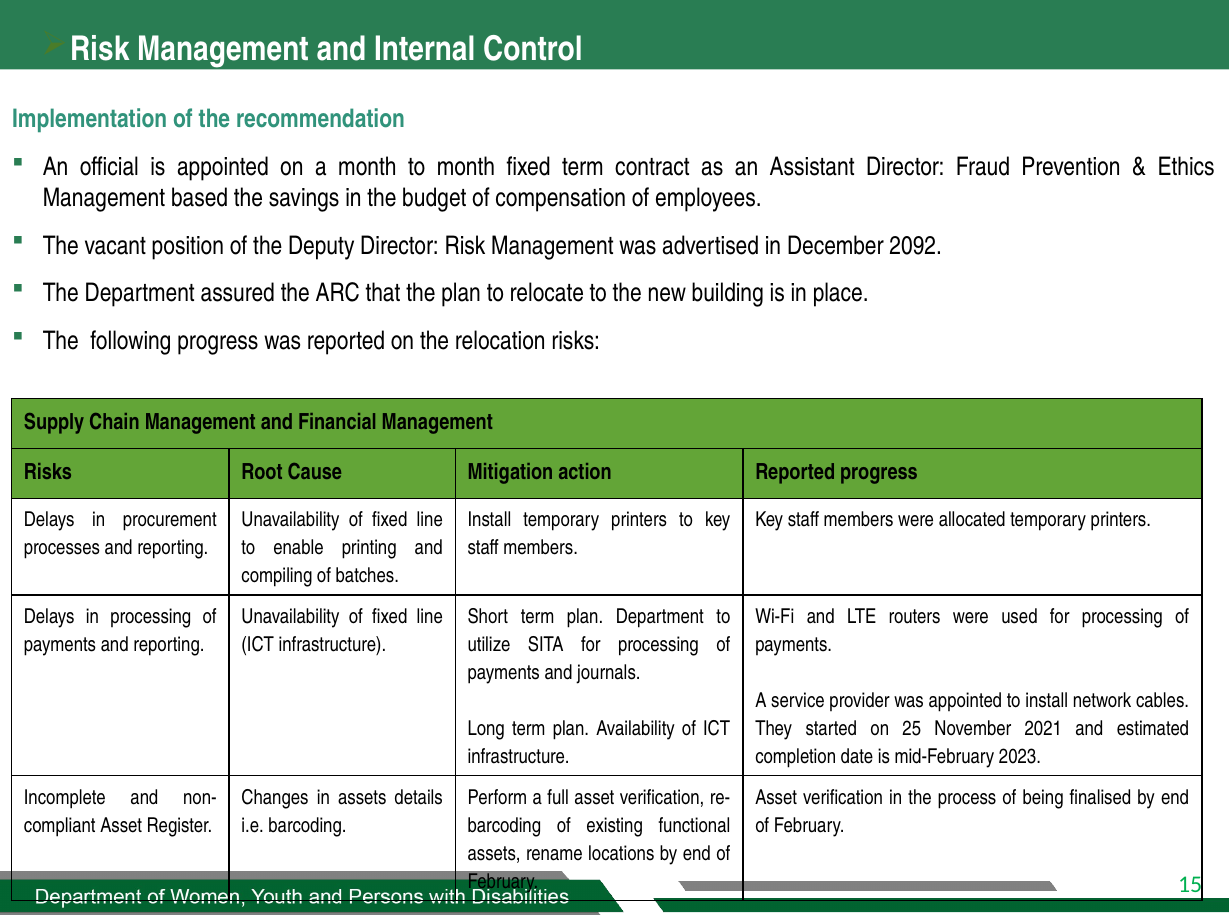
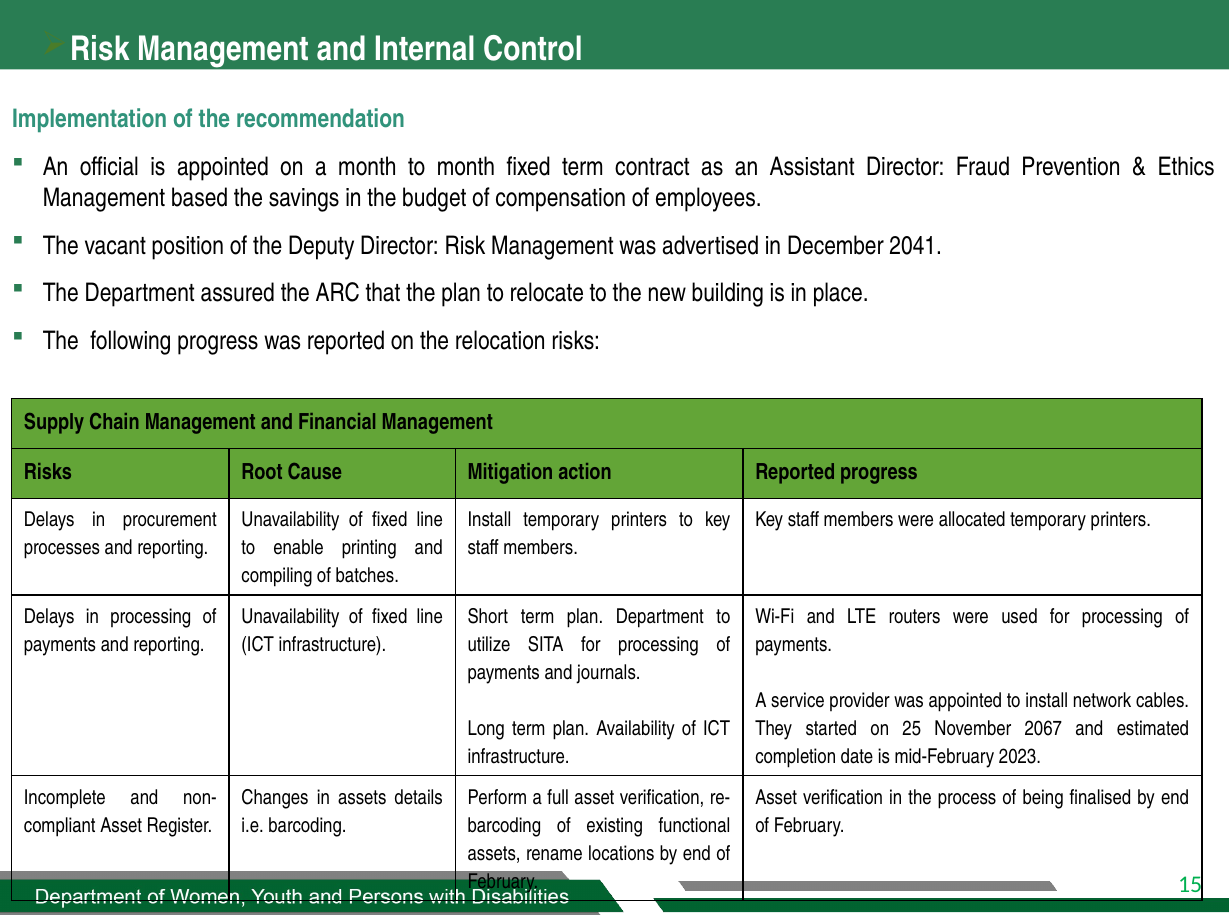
2092: 2092 -> 2041
2021: 2021 -> 2067
